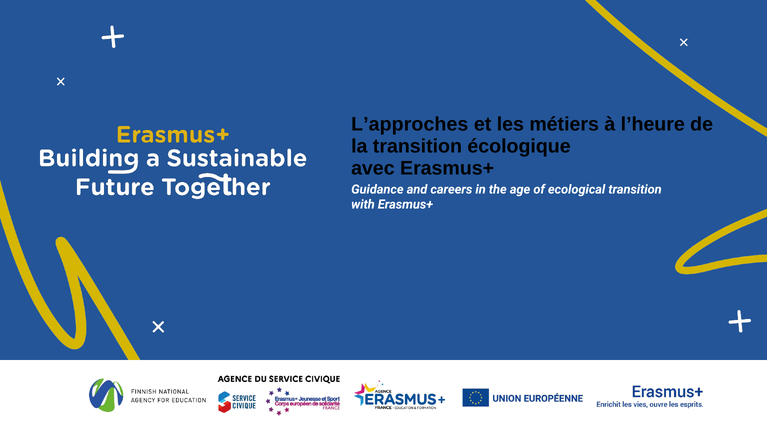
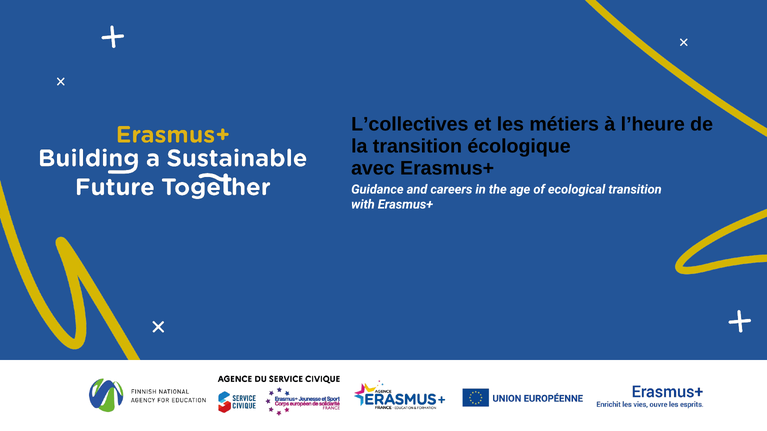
L’approches: L’approches -> L’collectives
